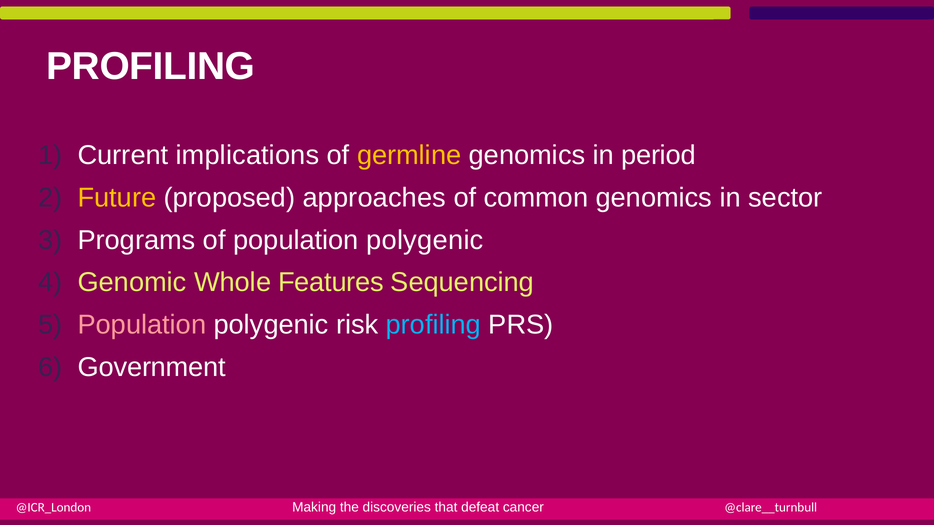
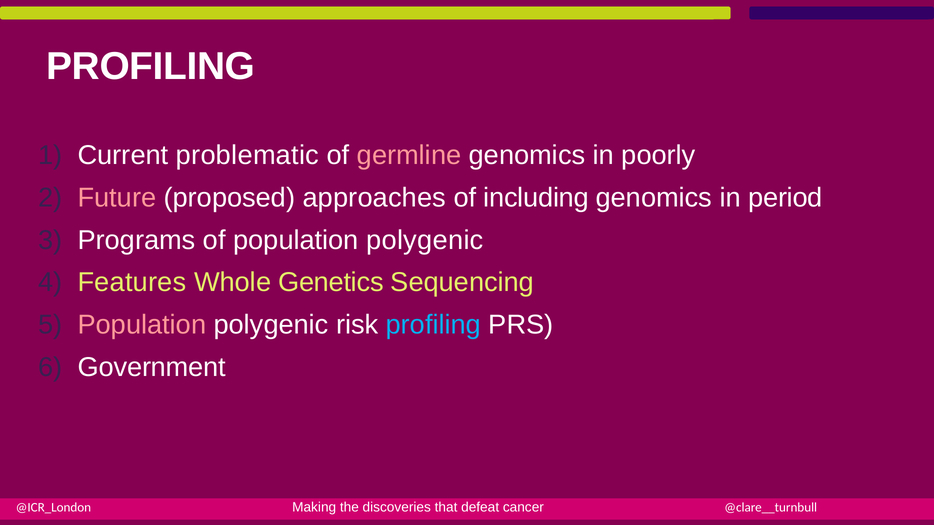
implications: implications -> problematic
germline colour: yellow -> pink
period: period -> poorly
Future colour: yellow -> pink
common: common -> including
sector: sector -> period
Genomic: Genomic -> Features
Features: Features -> Genetics
